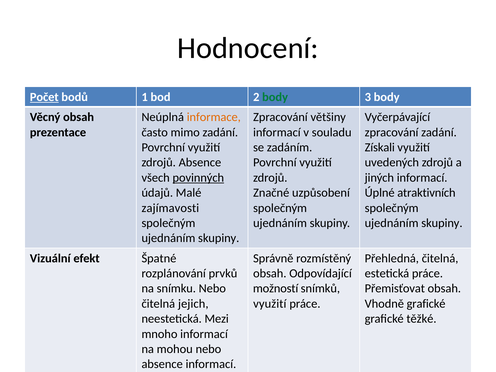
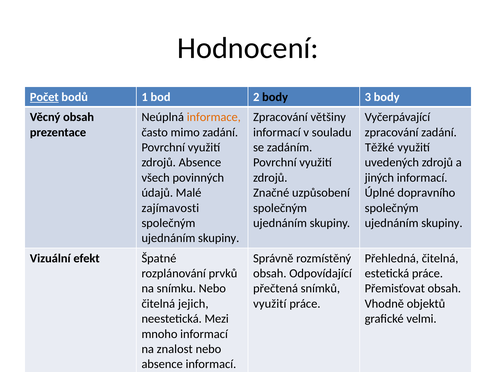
body at (275, 97) colour: green -> black
Získali: Získali -> Těžké
povinných underline: present -> none
atraktivních: atraktivních -> dopravního
možností: možností -> přečtená
Vhodně grafické: grafické -> objektů
těžké: těžké -> velmi
mohou: mohou -> znalost
